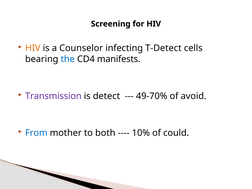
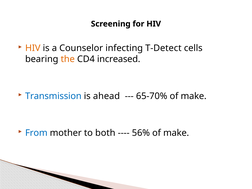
the colour: blue -> orange
manifests: manifests -> increased
Transmission colour: purple -> blue
detect: detect -> ahead
49-70%: 49-70% -> 65-70%
avoid at (194, 96): avoid -> make
10%: 10% -> 56%
could at (176, 133): could -> make
